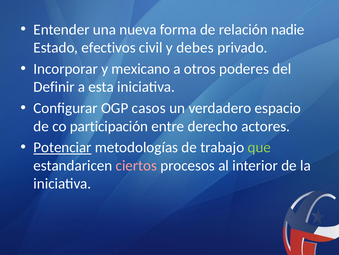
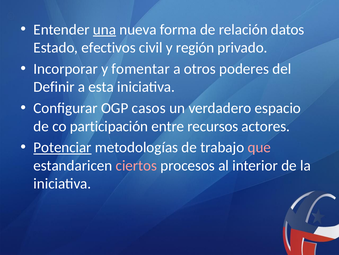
una underline: none -> present
nadie: nadie -> datos
debes: debes -> región
mexicano: mexicano -> fomentar
derecho: derecho -> recursos
que colour: light green -> pink
